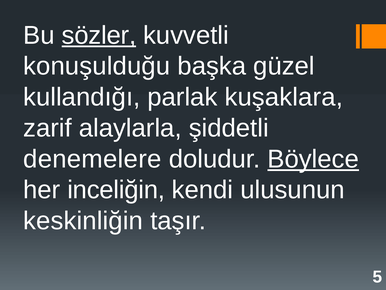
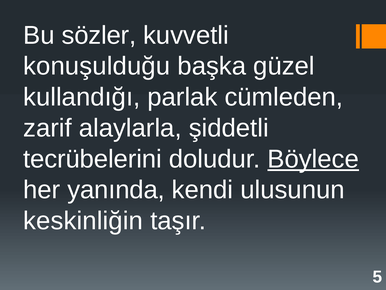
sözler underline: present -> none
kuşaklara: kuşaklara -> cümleden
denemelere: denemelere -> tecrübelerini
inceliğin: inceliğin -> yanında
